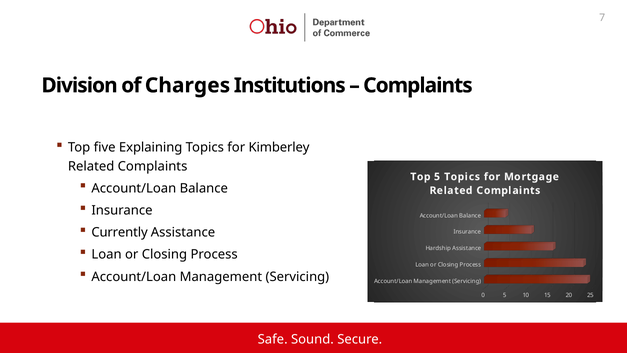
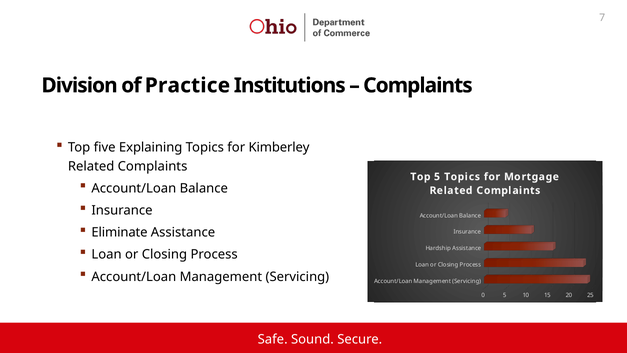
Charges: Charges -> Practice
Currently: Currently -> Eliminate
